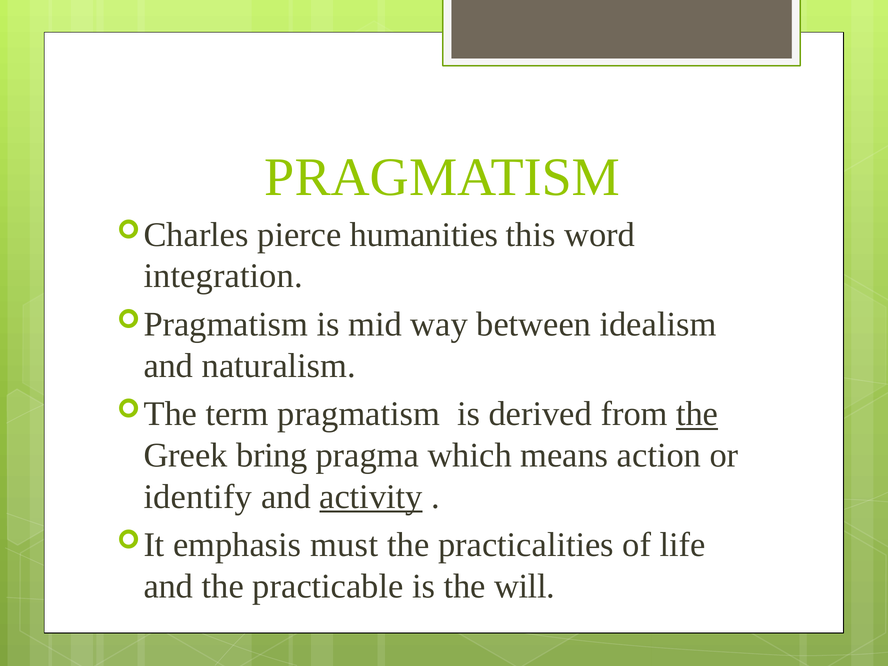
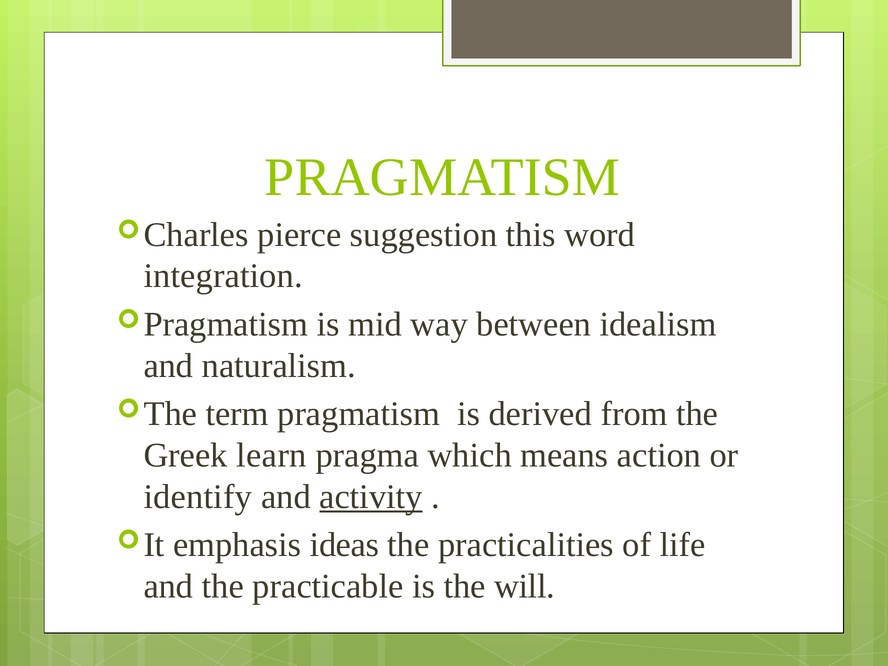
humanities: humanities -> suggestion
the at (697, 414) underline: present -> none
bring: bring -> learn
must: must -> ideas
